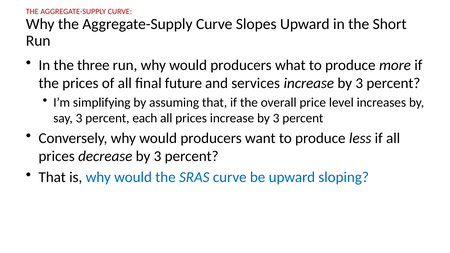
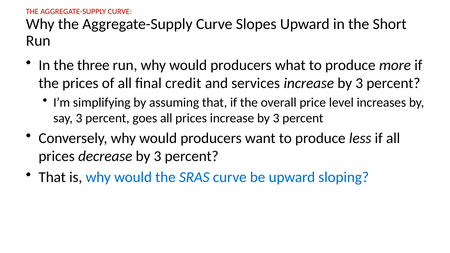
future: future -> credit
each: each -> goes
